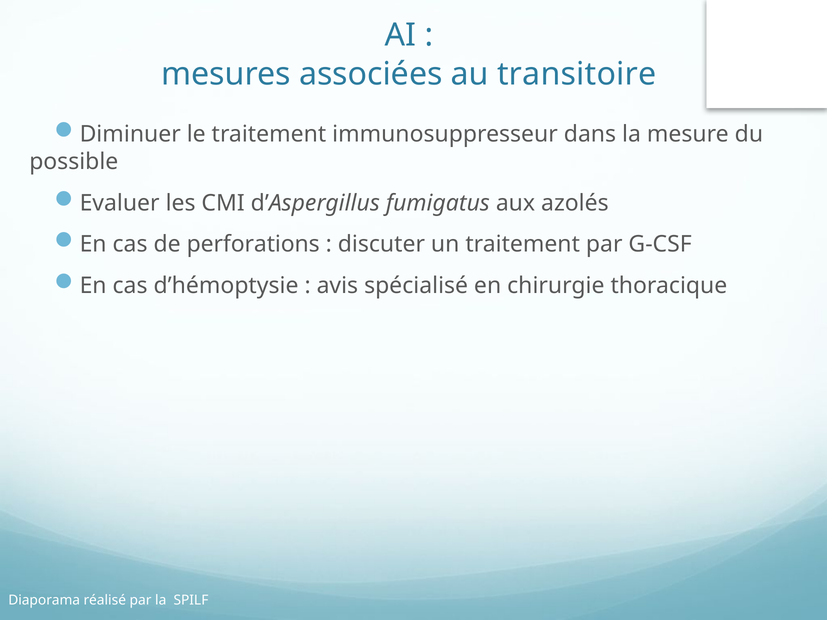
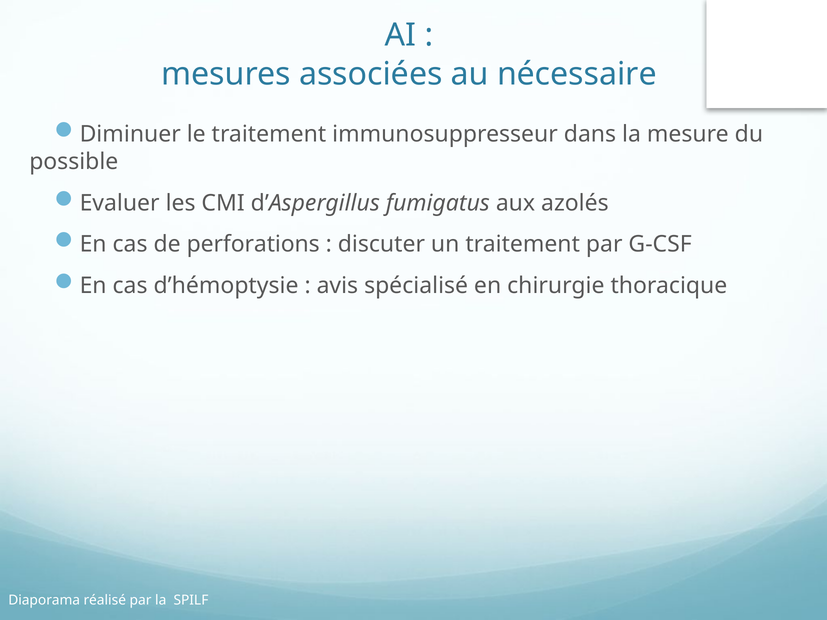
transitoire: transitoire -> nécessaire
